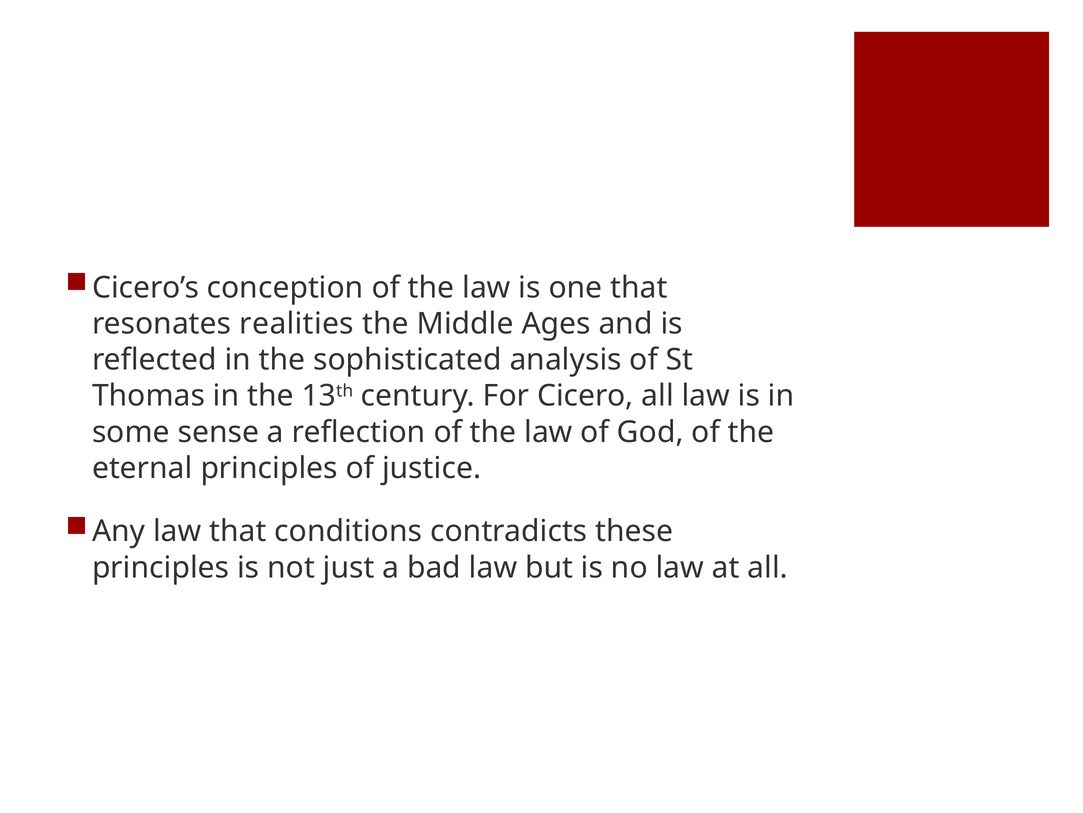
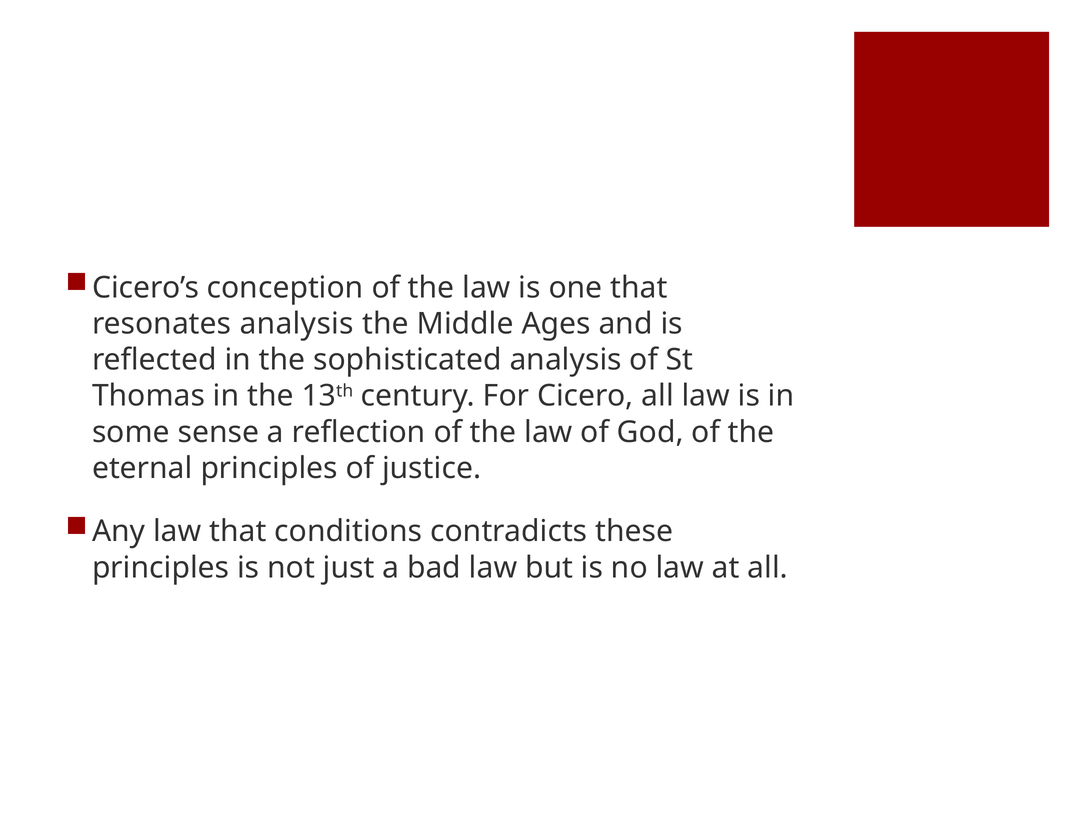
resonates realities: realities -> analysis
